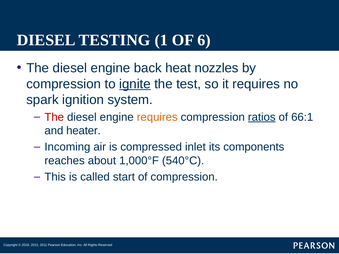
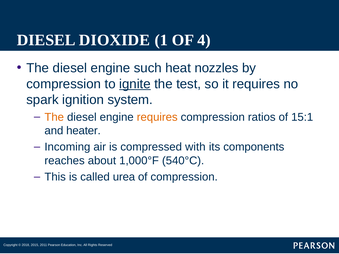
TESTING: TESTING -> DIOXIDE
6: 6 -> 4
back: back -> such
The at (54, 117) colour: red -> orange
ratios underline: present -> none
66:1: 66:1 -> 15:1
inlet: inlet -> with
start: start -> urea
